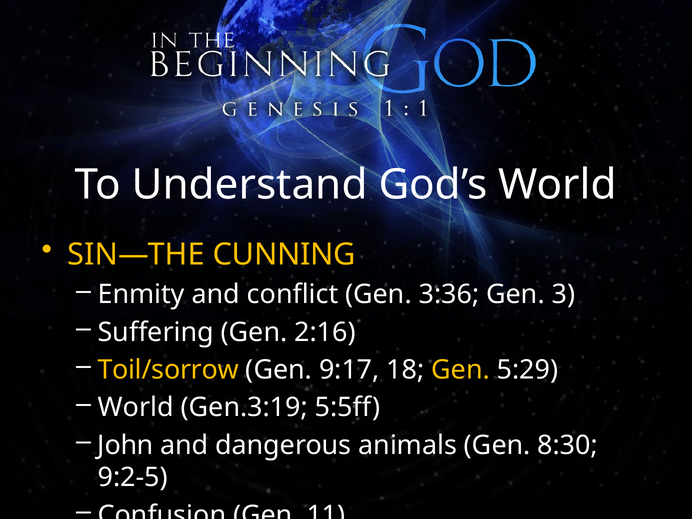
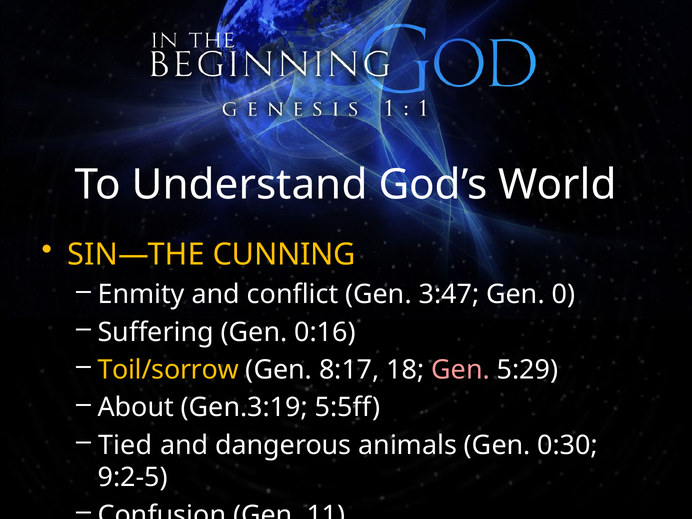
3:36: 3:36 -> 3:47
3: 3 -> 0
2:16: 2:16 -> 0:16
9:17: 9:17 -> 8:17
Gen at (461, 370) colour: yellow -> pink
World at (136, 408): World -> About
John: John -> Tied
8:30: 8:30 -> 0:30
